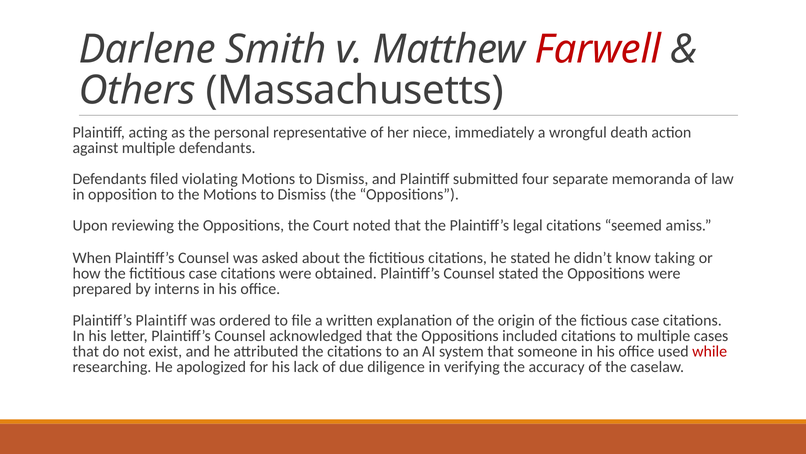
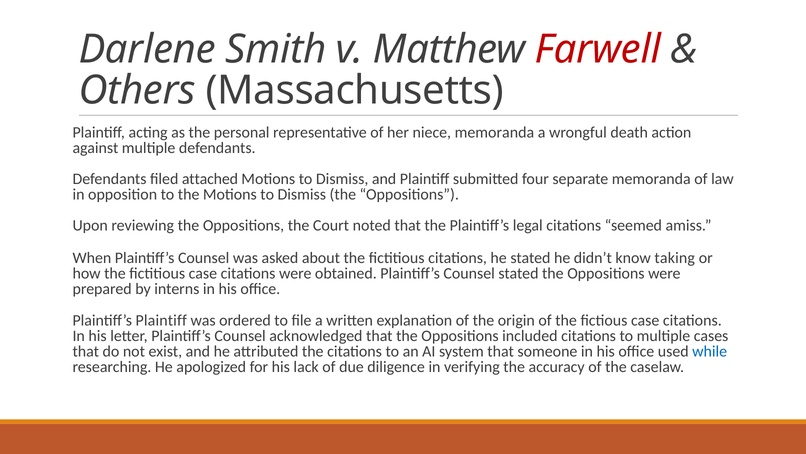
niece immediately: immediately -> memoranda
violating: violating -> attached
while colour: red -> blue
